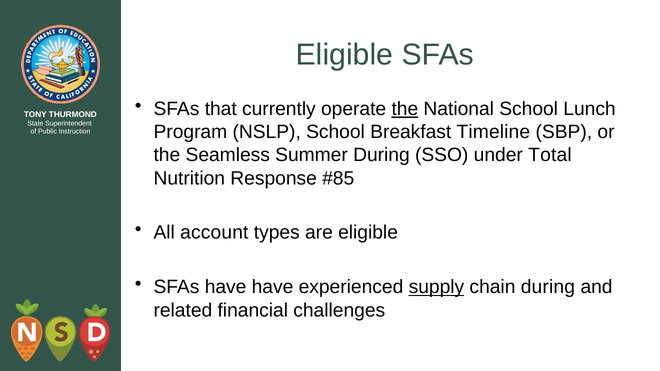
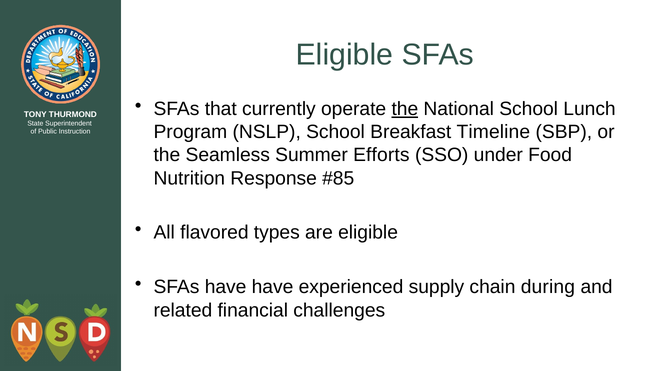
Summer During: During -> Efforts
Total: Total -> Food
account: account -> flavored
supply underline: present -> none
